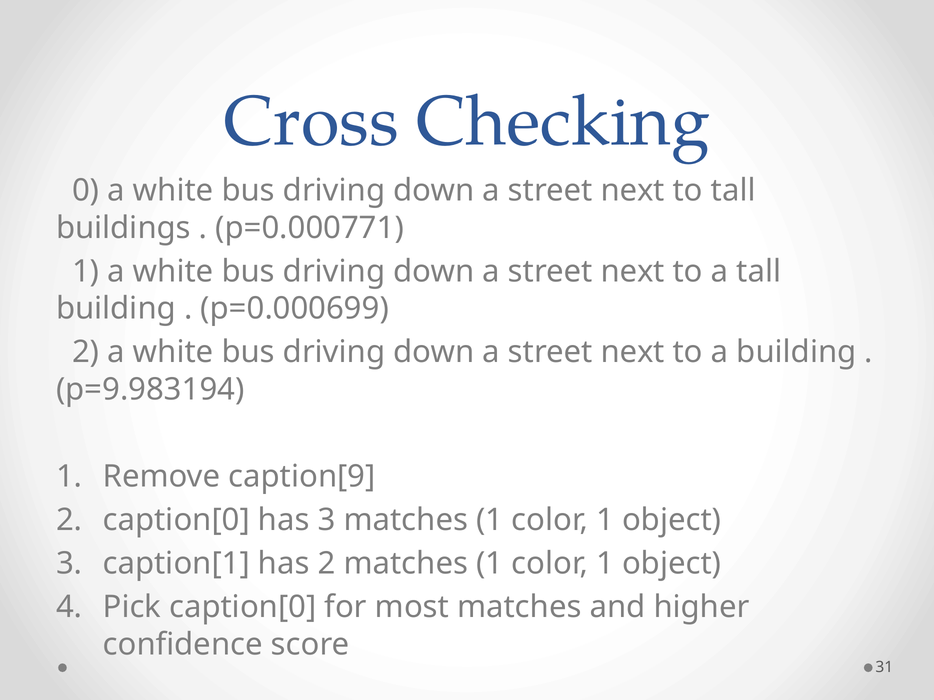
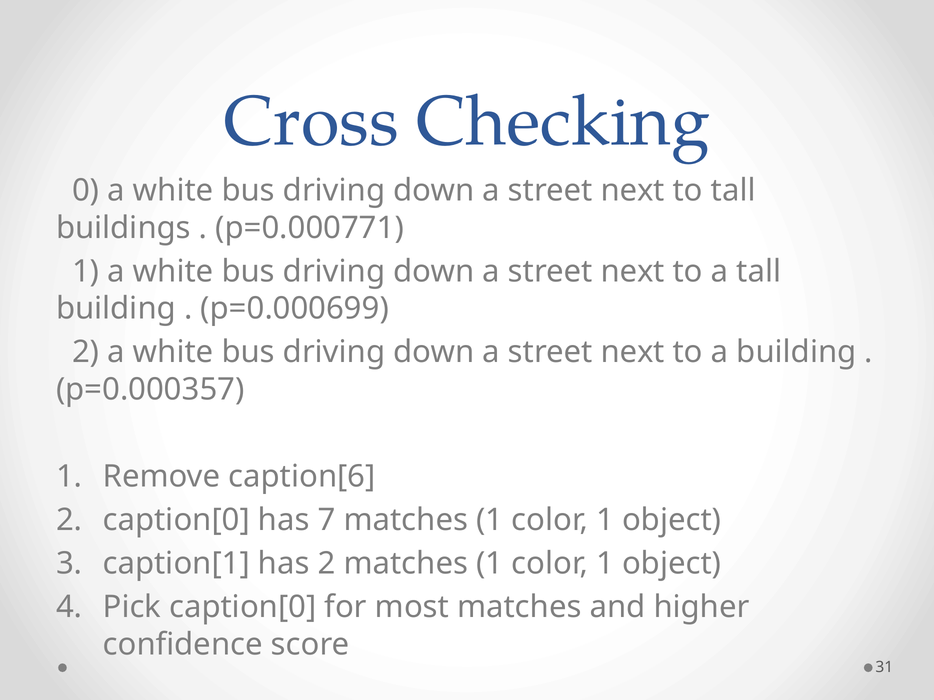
p=9.983194: p=9.983194 -> p=0.000357
caption[9: caption[9 -> caption[6
has 3: 3 -> 7
